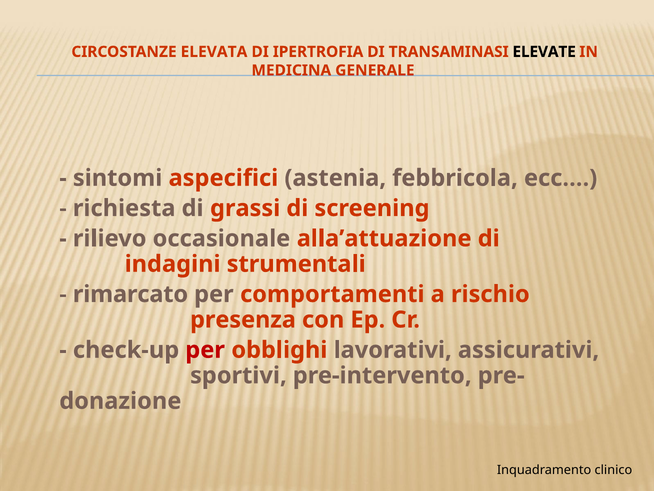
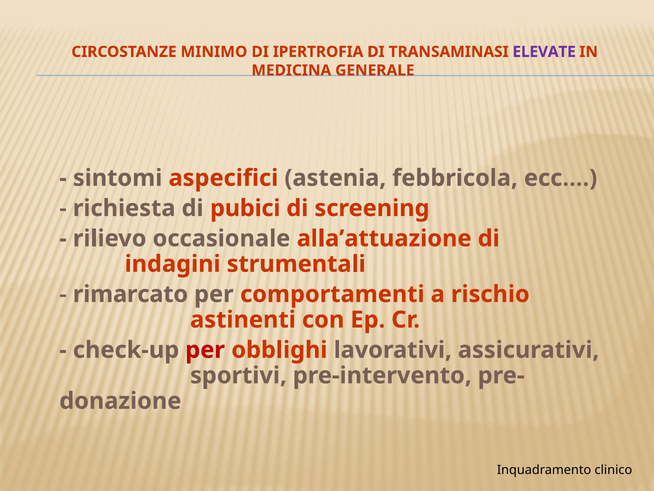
ELEVATA: ELEVATA -> MINIMO
ELEVATE colour: black -> purple
grassi: grassi -> pubici
presenza: presenza -> astinenti
